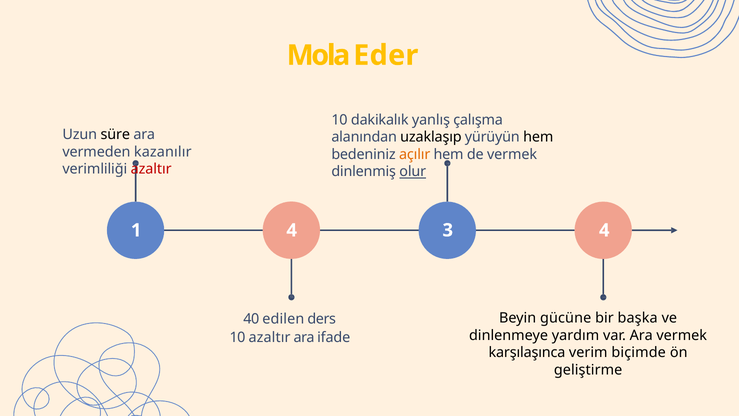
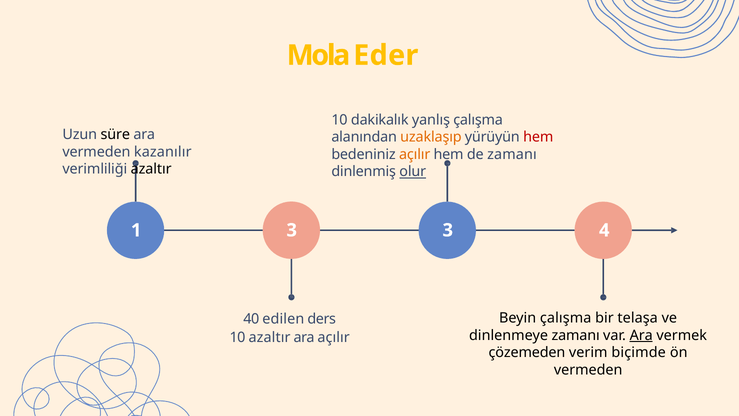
uzaklaşıp colour: black -> orange
hem at (538, 137) colour: black -> red
de vermek: vermek -> zamanı
azaltır at (151, 169) colour: red -> black
1 4: 4 -> 3
Beyin gücüne: gücüne -> çalışma
başka: başka -> telaşa
dinlenmeye yardım: yardım -> zamanı
Ara at (641, 335) underline: none -> present
ara ifade: ifade -> açılır
karşılaşınca: karşılaşınca -> çözemeden
geliştirme at (588, 370): geliştirme -> vermeden
